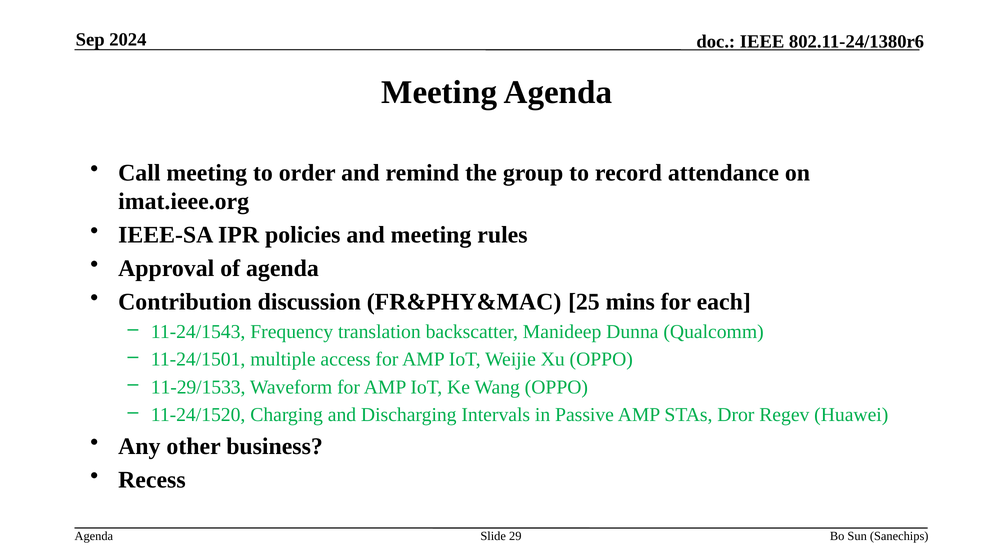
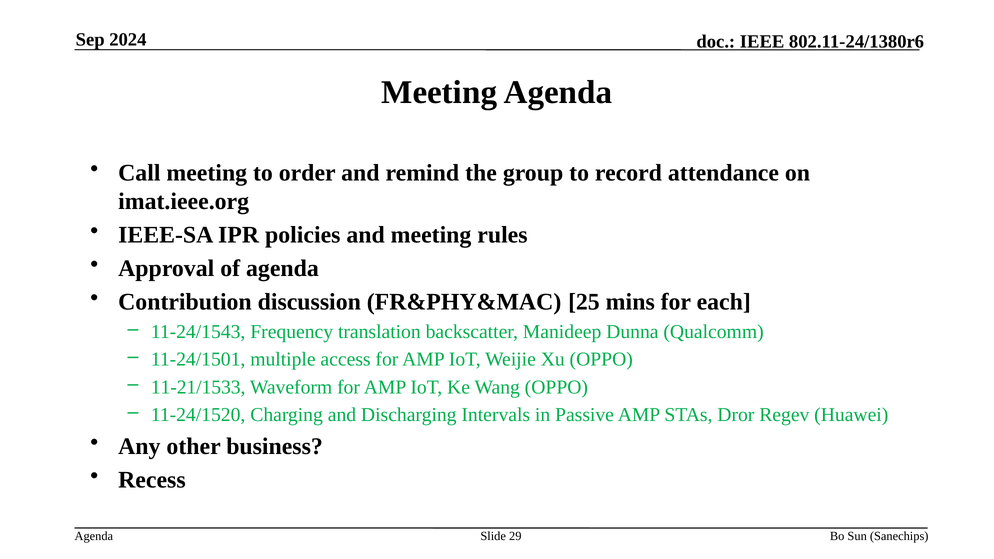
11-29/1533: 11-29/1533 -> 11-21/1533
